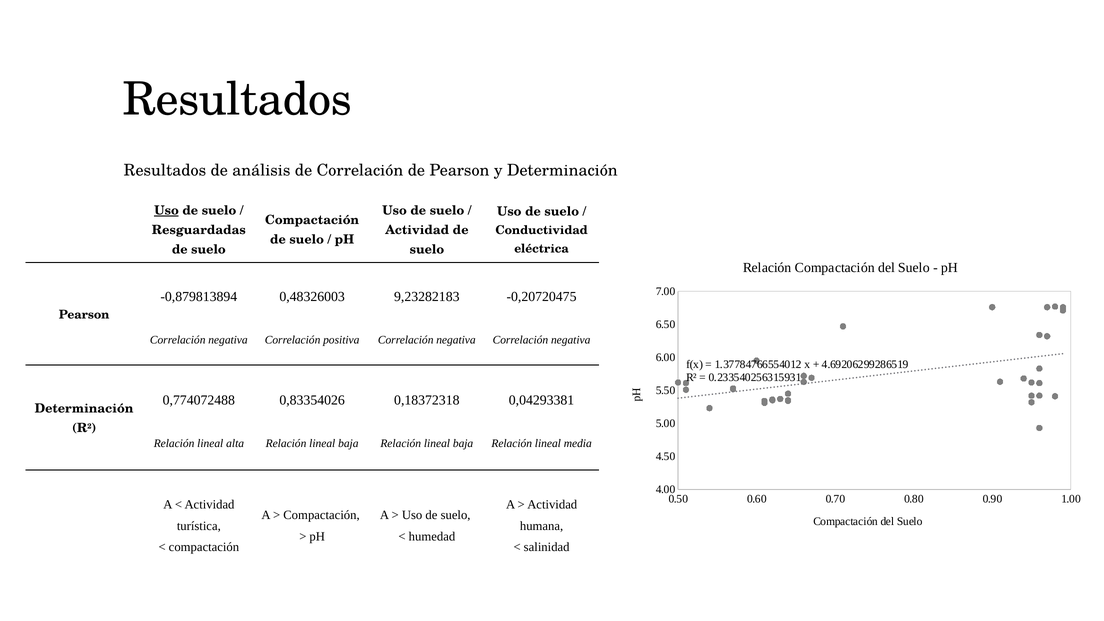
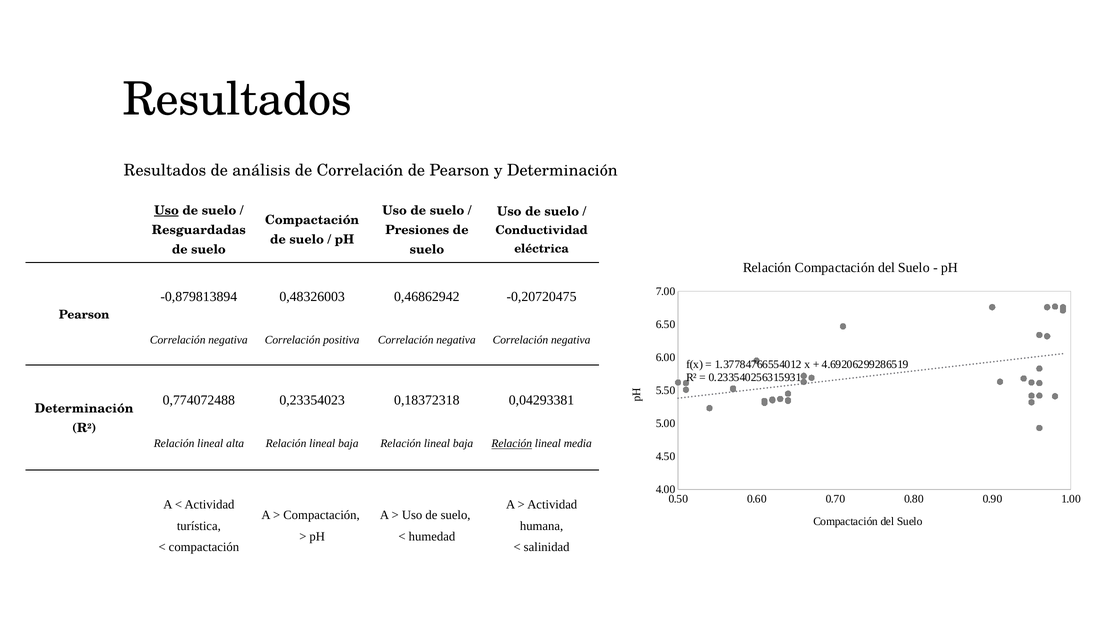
Actividad at (417, 230): Actividad -> Presiones
9,23282183: 9,23282183 -> 0,46862942
0,83354026: 0,83354026 -> 0,23354023
Relación at (512, 444) underline: none -> present
